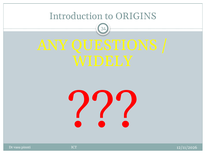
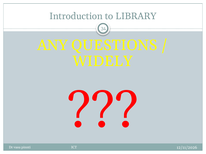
ORIGINS: ORIGINS -> LIBRARY
